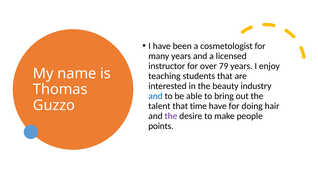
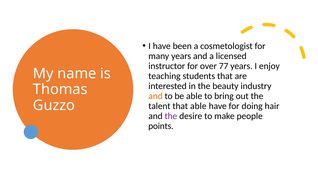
79: 79 -> 77
and at (155, 96) colour: blue -> orange
that time: time -> able
